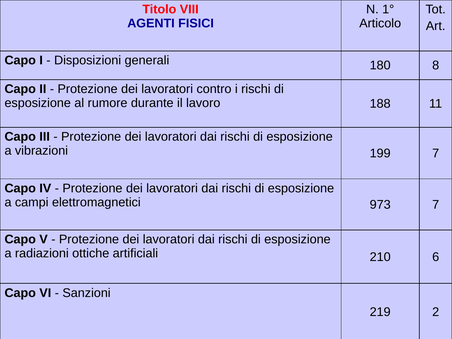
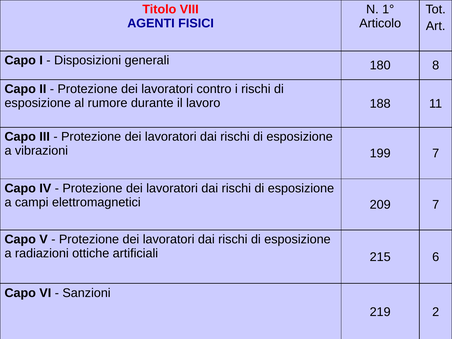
973: 973 -> 209
210: 210 -> 215
